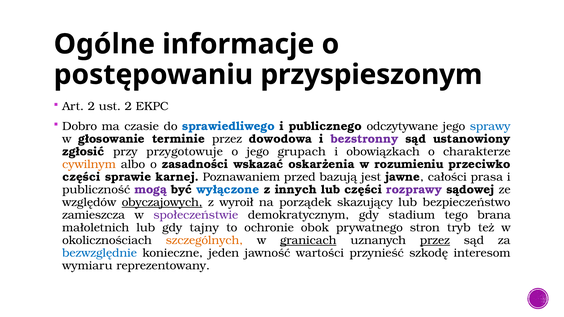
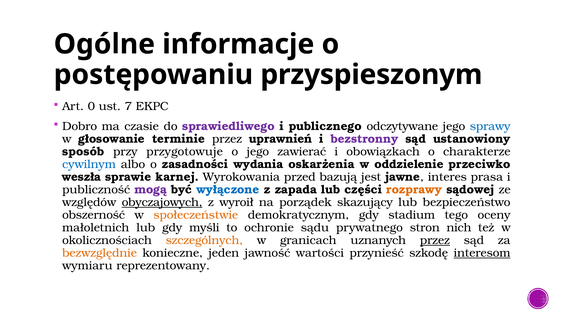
Art 2: 2 -> 0
ust 2: 2 -> 7
sprawiedliwego colour: blue -> purple
dowodowa: dowodowa -> uprawnień
zgłosić: zgłosić -> sposób
grupach: grupach -> zawierać
cywilnym colour: orange -> blue
wskazać: wskazać -> wydania
rozumieniu: rozumieniu -> oddzielenie
części at (81, 177): części -> weszła
Poznawaniem: Poznawaniem -> Wyrokowania
całości: całości -> interes
innych: innych -> zapada
rozprawy colour: purple -> orange
zamieszcza: zamieszcza -> obszerność
społeczeństwie colour: purple -> orange
brana: brana -> oceny
tajny: tajny -> myśli
obok: obok -> sądu
tryb: tryb -> nich
granicach underline: present -> none
bezwzględnie colour: blue -> orange
interesom underline: none -> present
